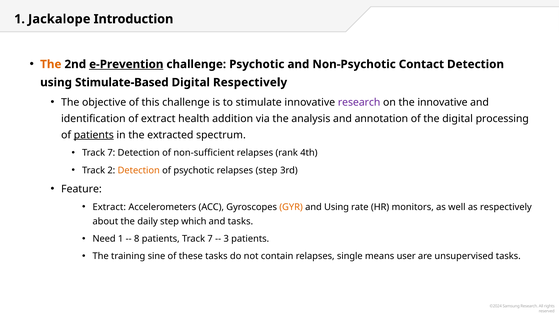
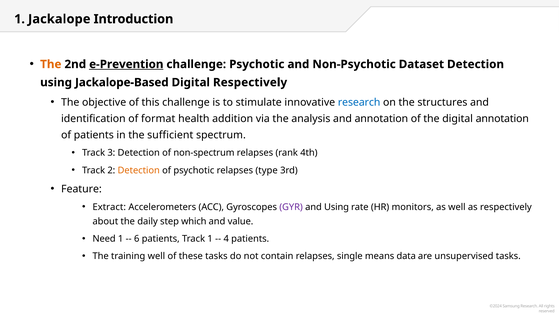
Contact: Contact -> Dataset
Stimulate-Based: Stimulate-Based -> Jackalope-Based
research at (359, 102) colour: purple -> blue
the innovative: innovative -> structures
of extract: extract -> format
digital processing: processing -> annotation
patients at (94, 135) underline: present -> none
extracted: extracted -> sufficient
7 at (111, 153): 7 -> 3
non-sufficient: non-sufficient -> non-spectrum
relapses step: step -> type
GYR colour: orange -> purple
and tasks: tasks -> value
8: 8 -> 6
patients Track 7: 7 -> 1
3: 3 -> 4
training sine: sine -> well
user: user -> data
